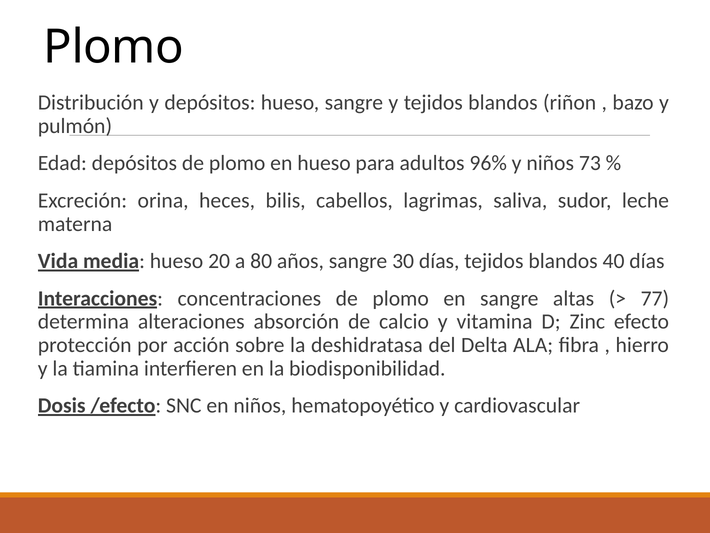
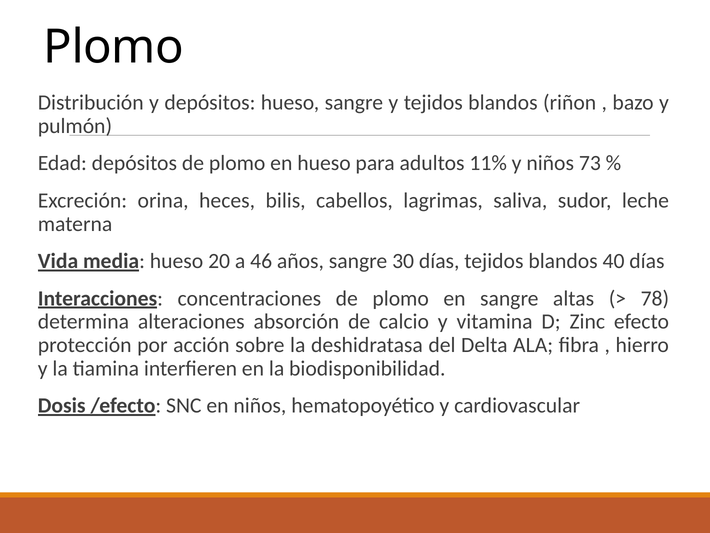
96%: 96% -> 11%
80: 80 -> 46
77: 77 -> 78
